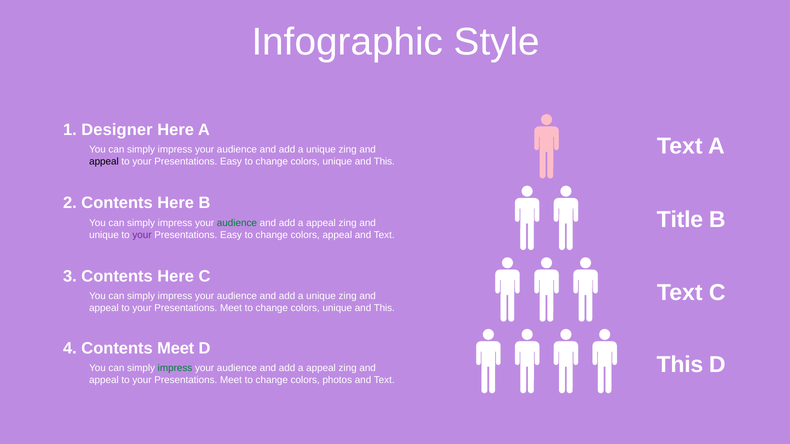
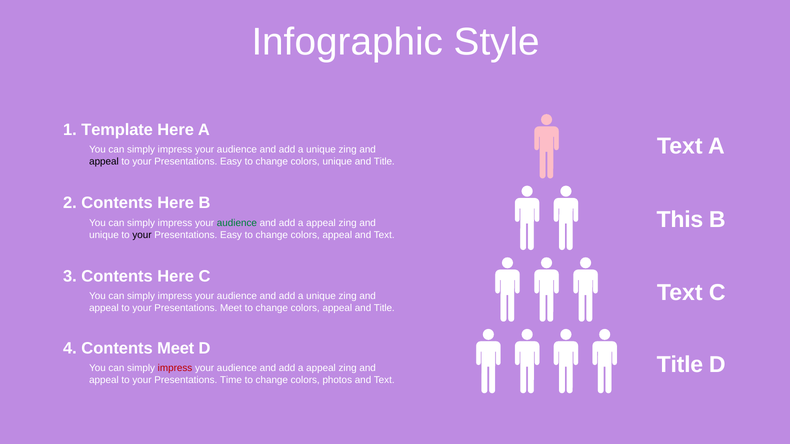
Designer: Designer -> Template
This at (384, 162): This -> Title
Title: Title -> This
your at (142, 235) colour: purple -> black
unique at (337, 308): unique -> appeal
This at (384, 308): This -> Title
This at (680, 365): This -> Title
impress at (175, 369) colour: green -> red
Meet at (231, 380): Meet -> Time
